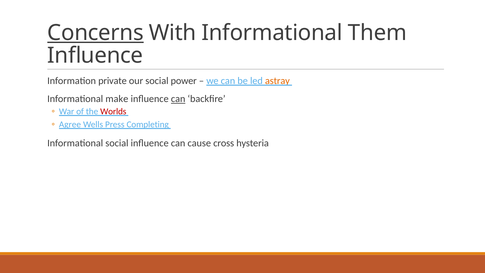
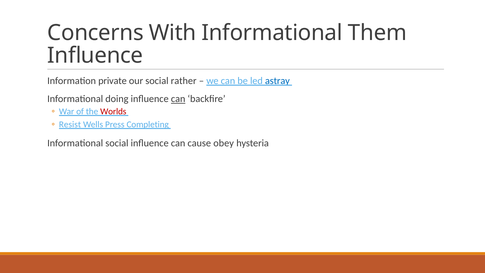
Concerns underline: present -> none
power: power -> rather
astray colour: orange -> blue
make: make -> doing
Agree: Agree -> Resist
cross: cross -> obey
